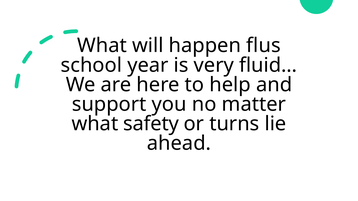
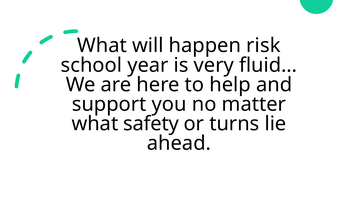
flus: flus -> risk
